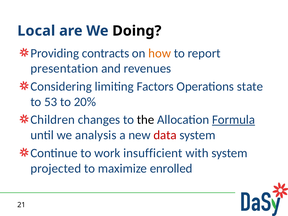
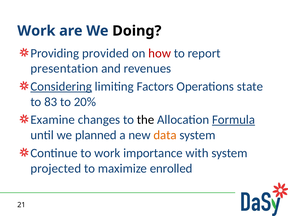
Local at (36, 31): Local -> Work
contracts: contracts -> provided
how colour: orange -> red
Considering underline: none -> present
53: 53 -> 83
Children: Children -> Examine
analysis: analysis -> planned
data colour: red -> orange
insufficient: insufficient -> importance
